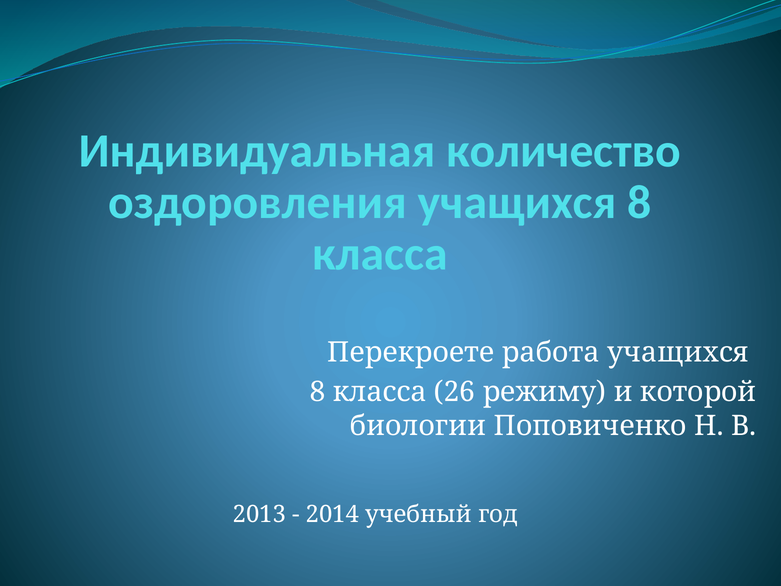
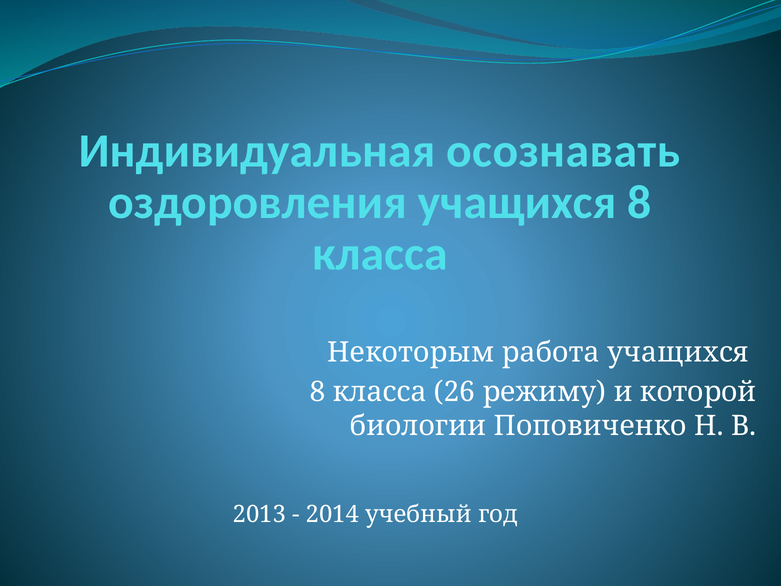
количество: количество -> осознавать
Перекроете: Перекроете -> Некоторым
